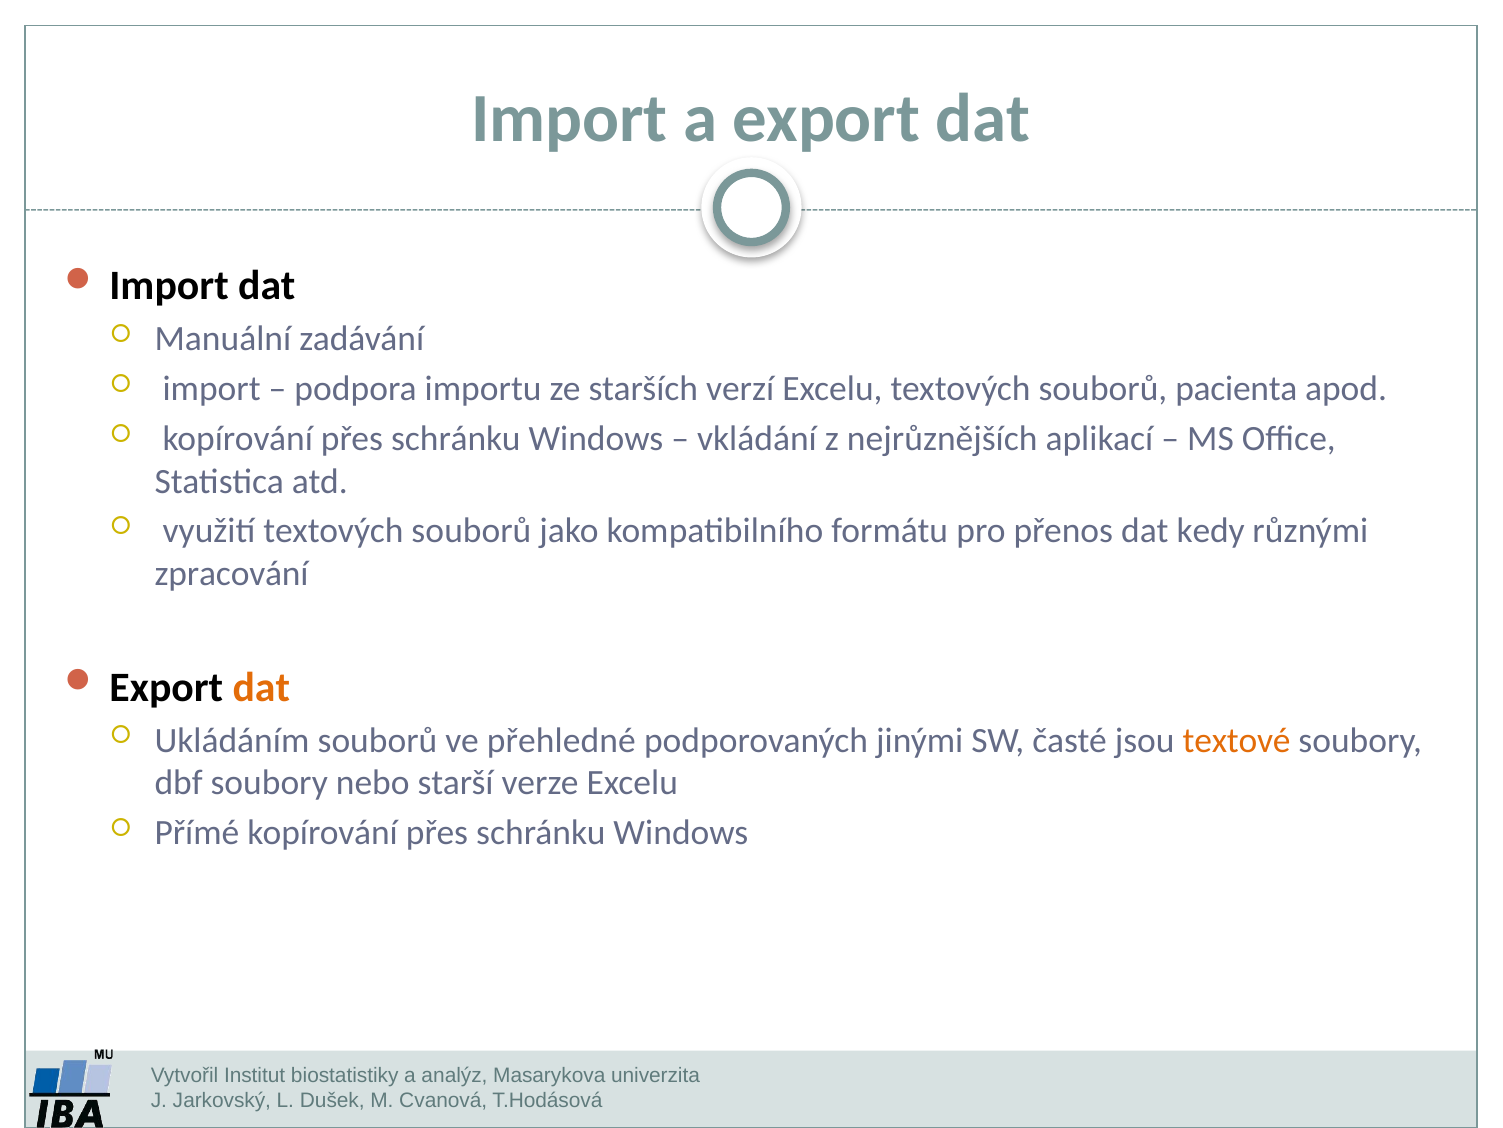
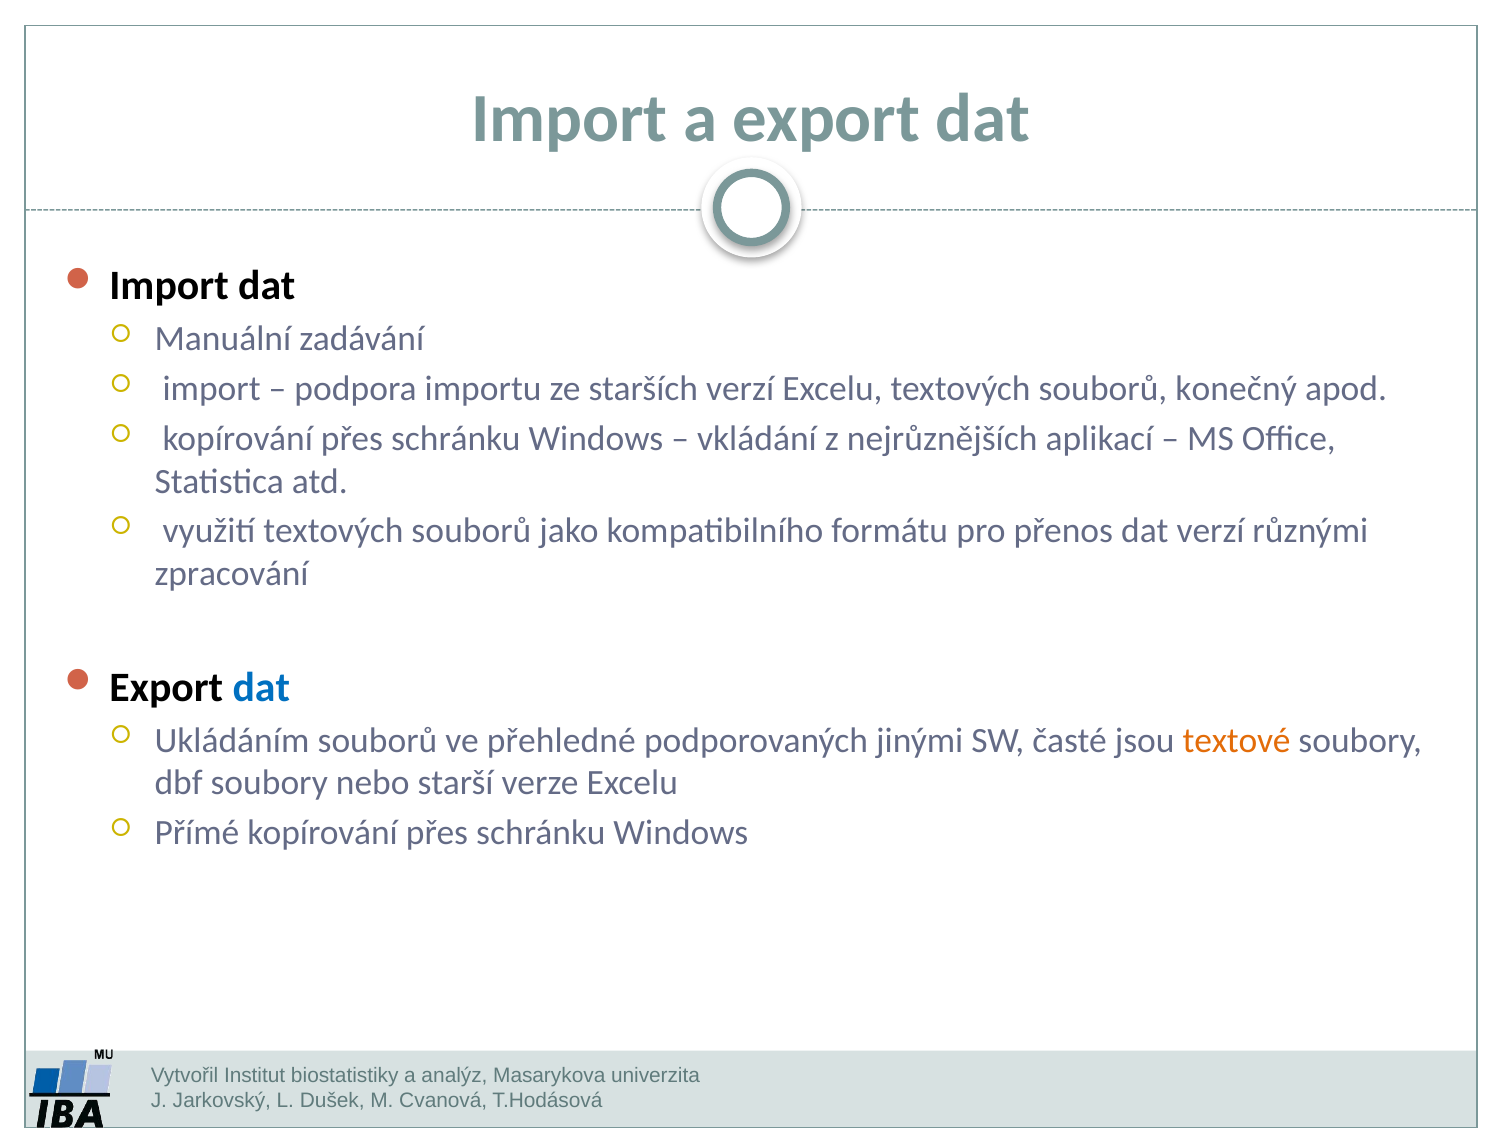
pacienta: pacienta -> konečný
dat kedy: kedy -> verzí
dat at (261, 687) colour: orange -> blue
